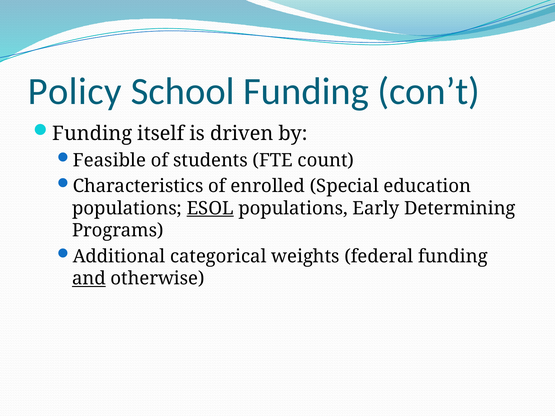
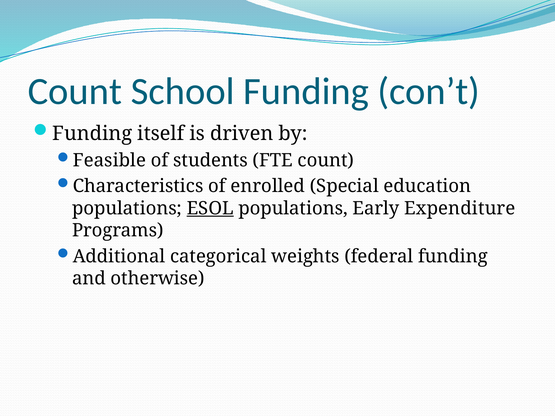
Policy at (75, 92): Policy -> Count
Determining: Determining -> Expenditure
and underline: present -> none
